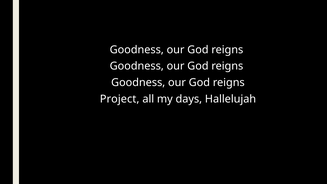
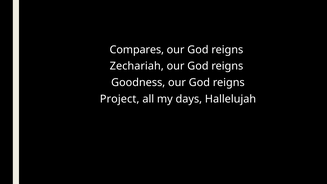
Goodness at (137, 50): Goodness -> Compares
Goodness at (137, 66): Goodness -> Zechariah
